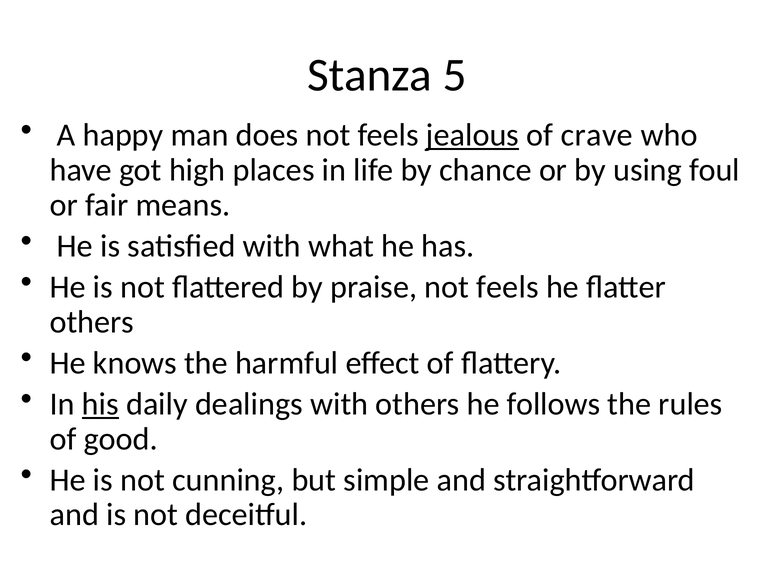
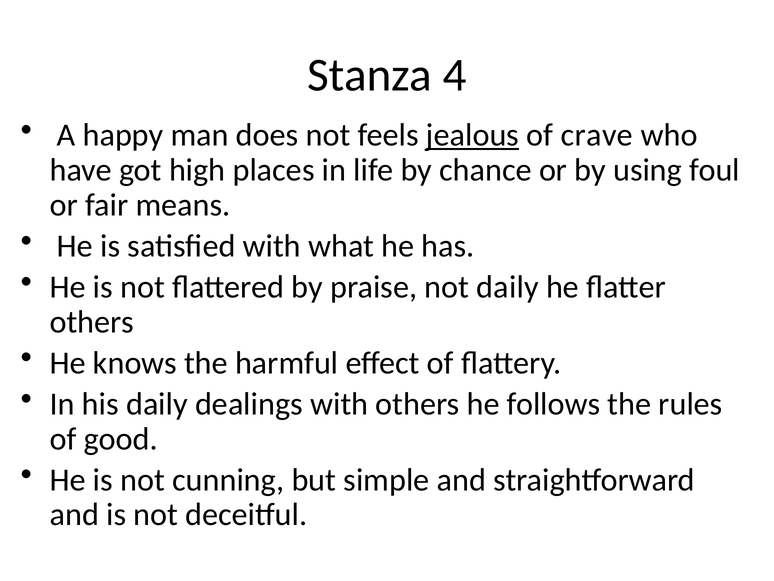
5: 5 -> 4
praise not feels: feels -> daily
his underline: present -> none
